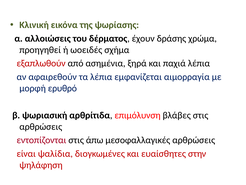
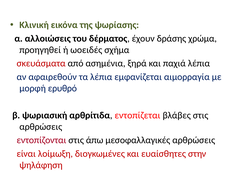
εξαπλωθούν: εξαπλωθούν -> σκευάσματα
επιμόλυνση: επιμόλυνση -> εντοπίζεται
ψαλίδια: ψαλίδια -> λοίμωξη
